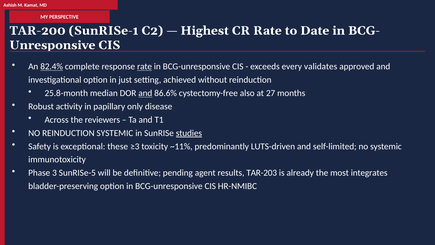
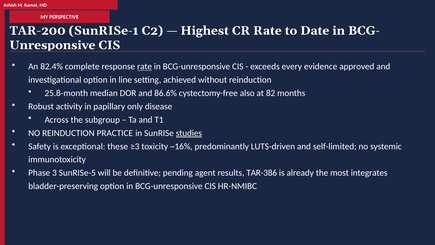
82.4% underline: present -> none
validates: validates -> evidence
just: just -> line
and at (145, 93) underline: present -> none
27: 27 -> 82
reviewers: reviewers -> subgroup
REINDUCTION SYSTEMIC: SYSTEMIC -> PRACTICE
~11%: ~11% -> ~16%
TAR-203: TAR-203 -> TAR-386
